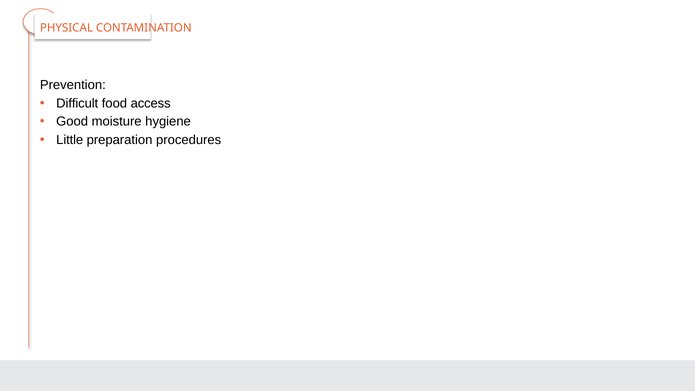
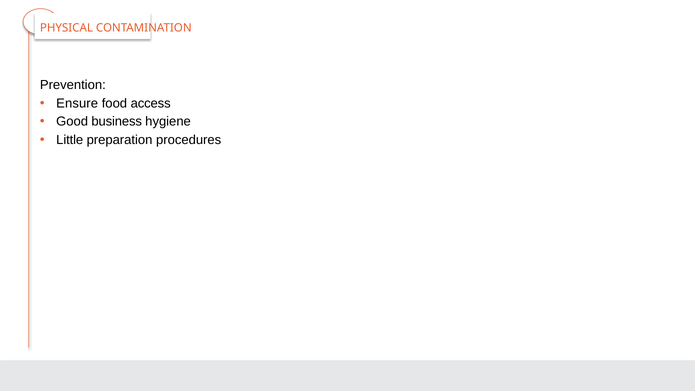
Difficult: Difficult -> Ensure
moisture: moisture -> business
